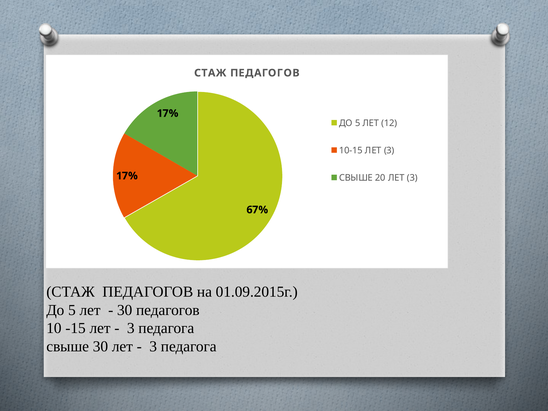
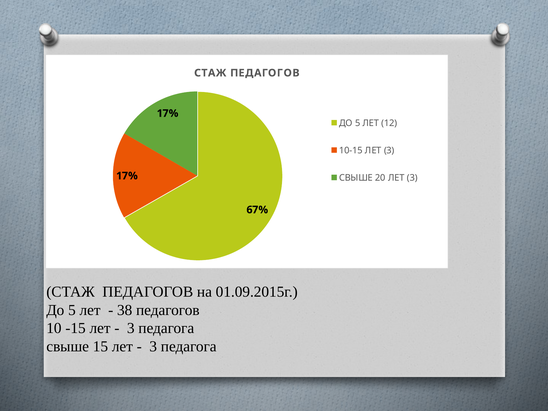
30 at (125, 310): 30 -> 38
свыше 30: 30 -> 15
